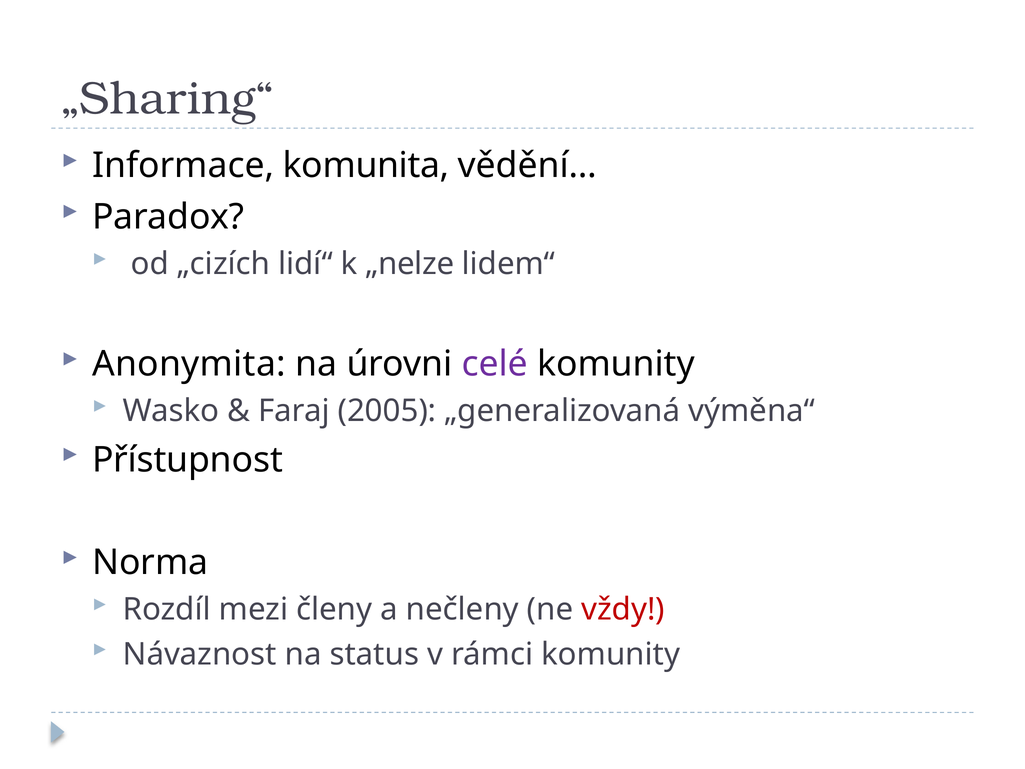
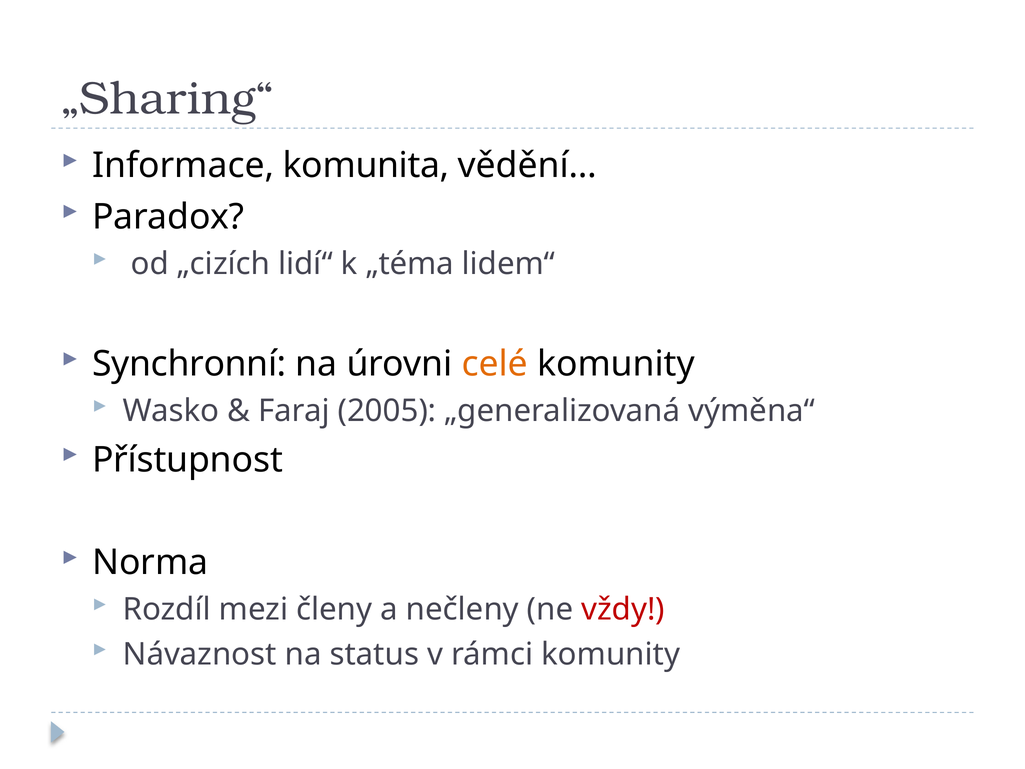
„nelze: „nelze -> „téma
Anonymita: Anonymita -> Synchronní
celé colour: purple -> orange
